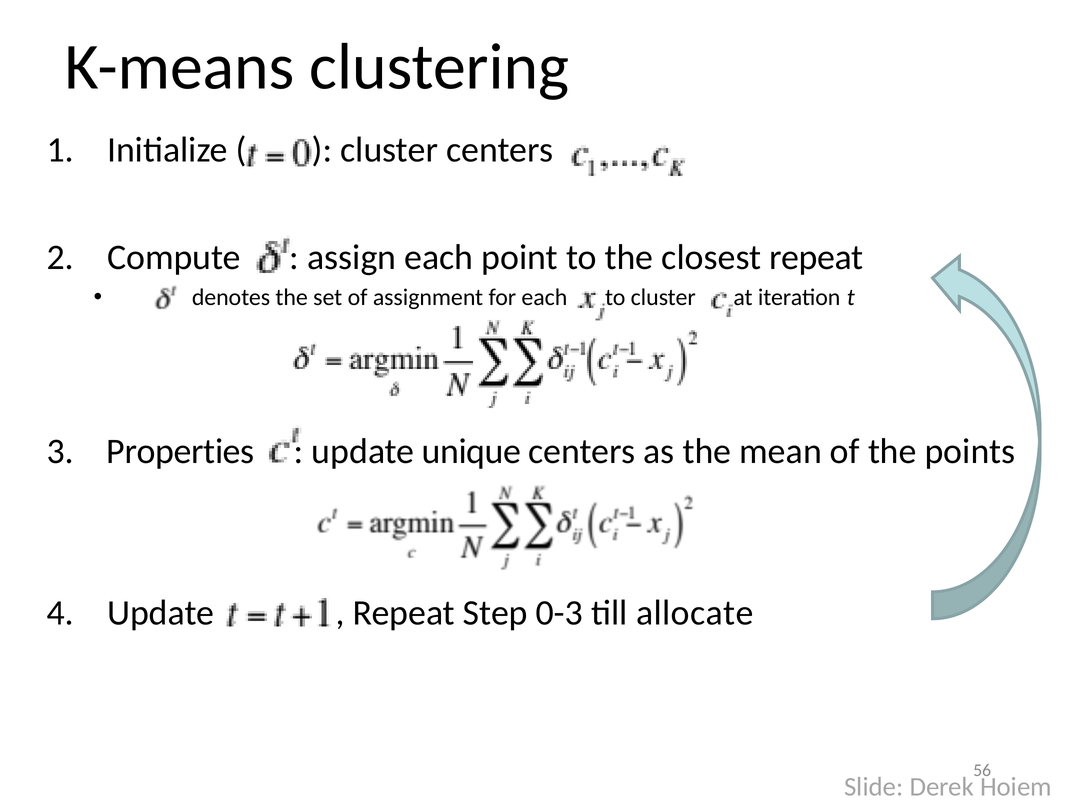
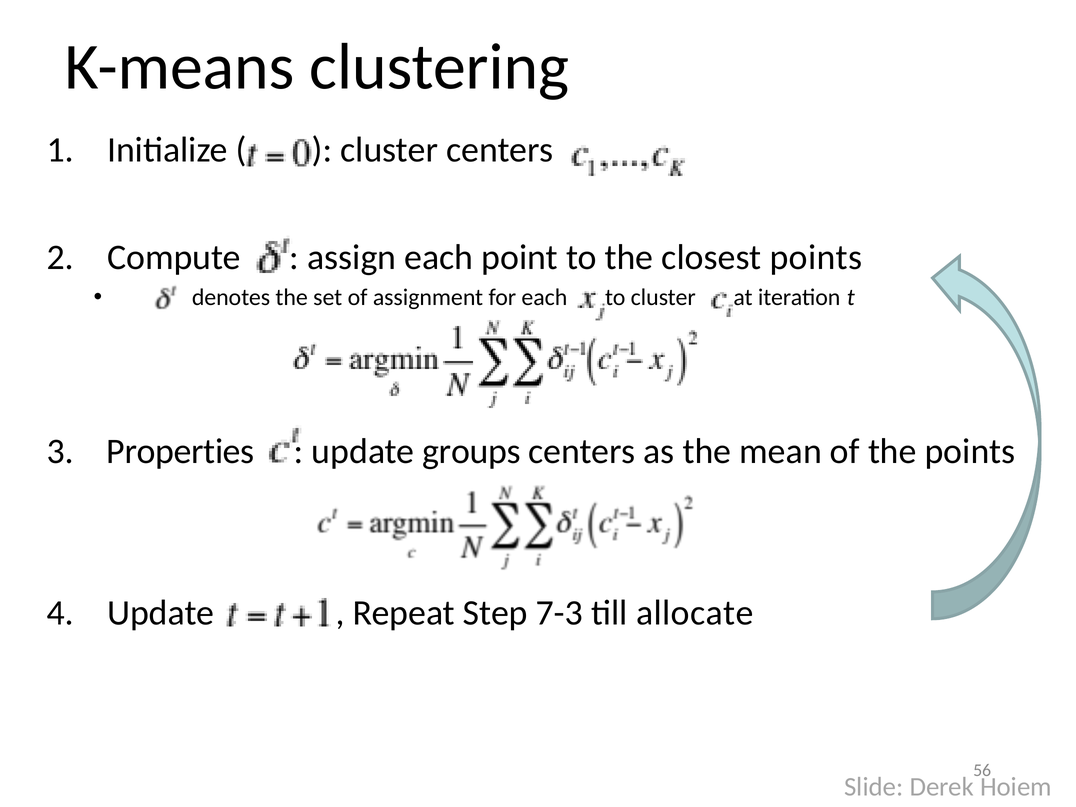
closest repeat: repeat -> points
unique: unique -> groups
0-3: 0-3 -> 7-3
